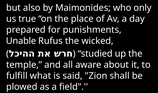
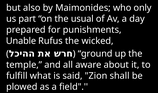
true: true -> part
place: place -> usual
studied: studied -> ground
